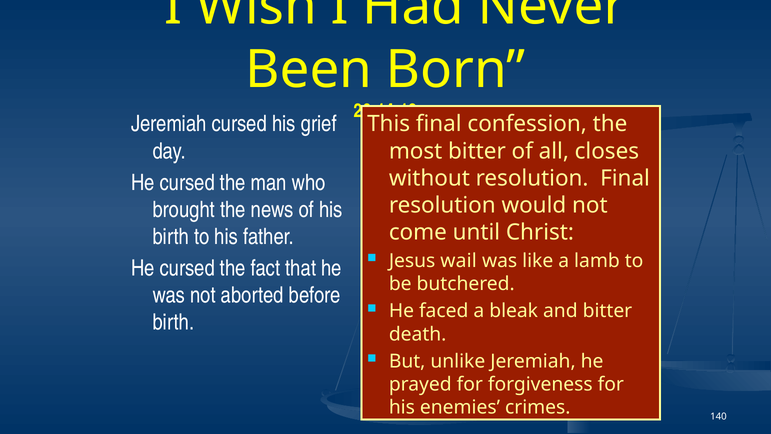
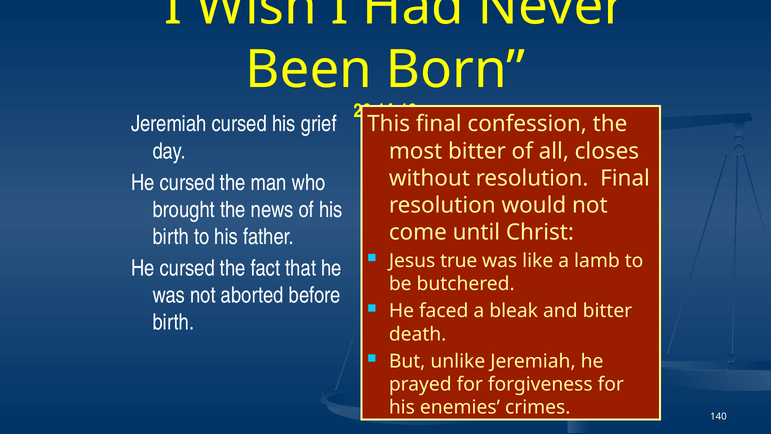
wail: wail -> true
